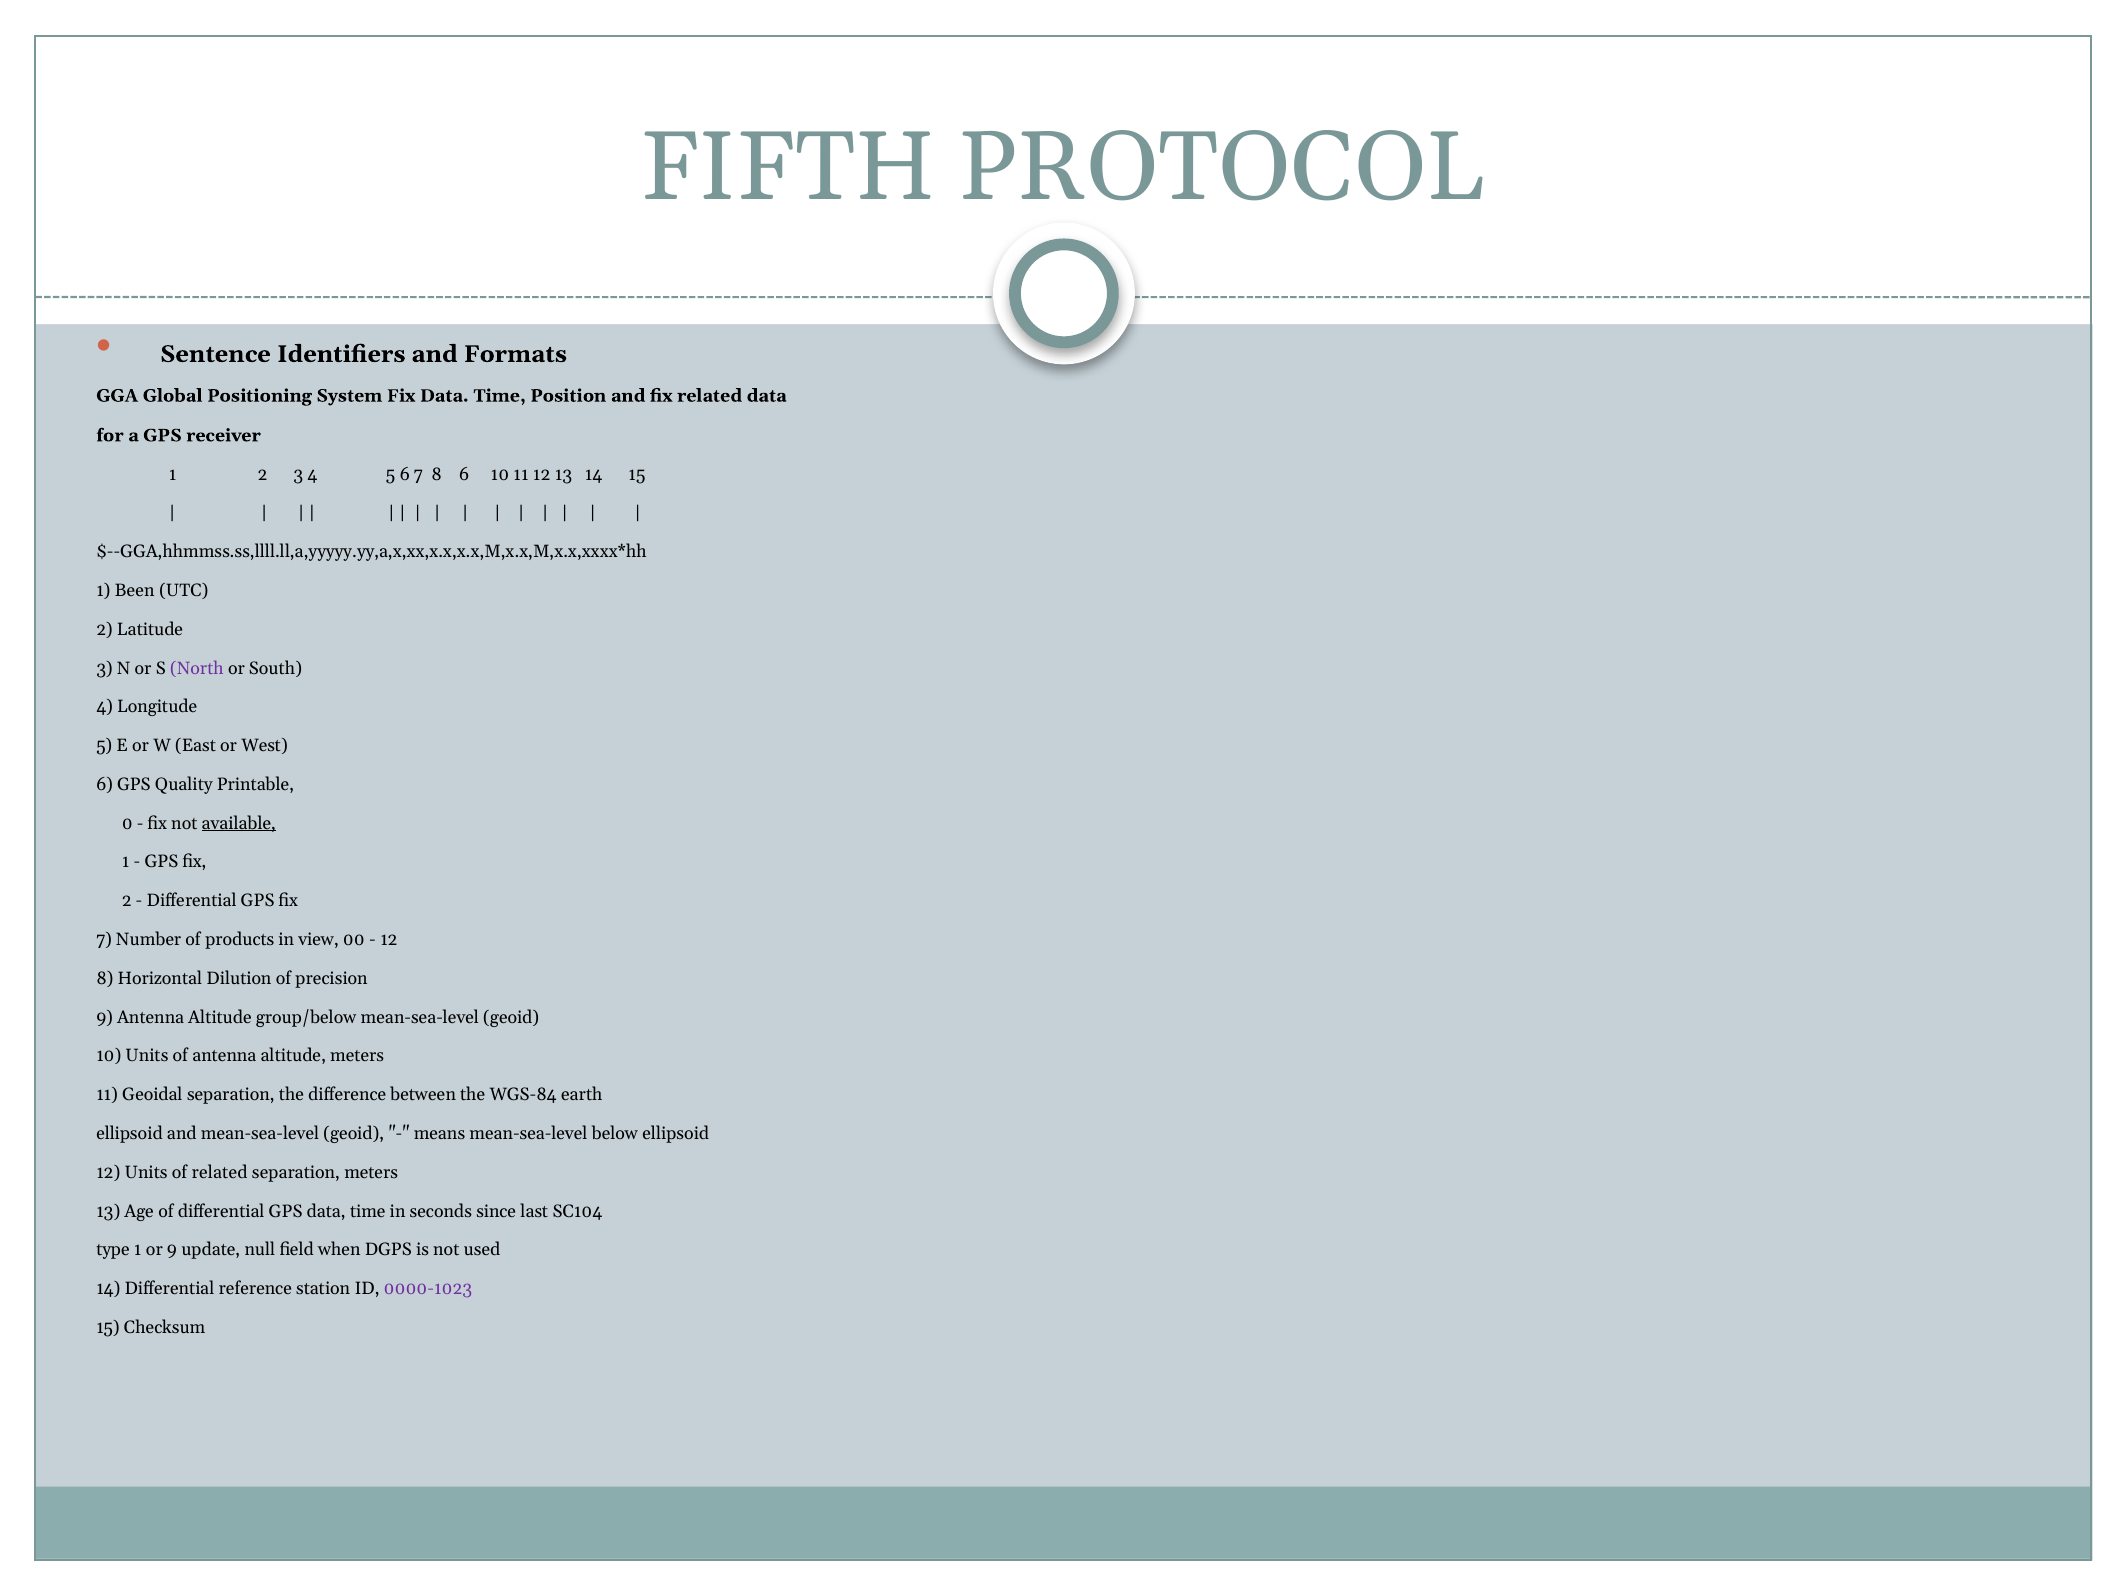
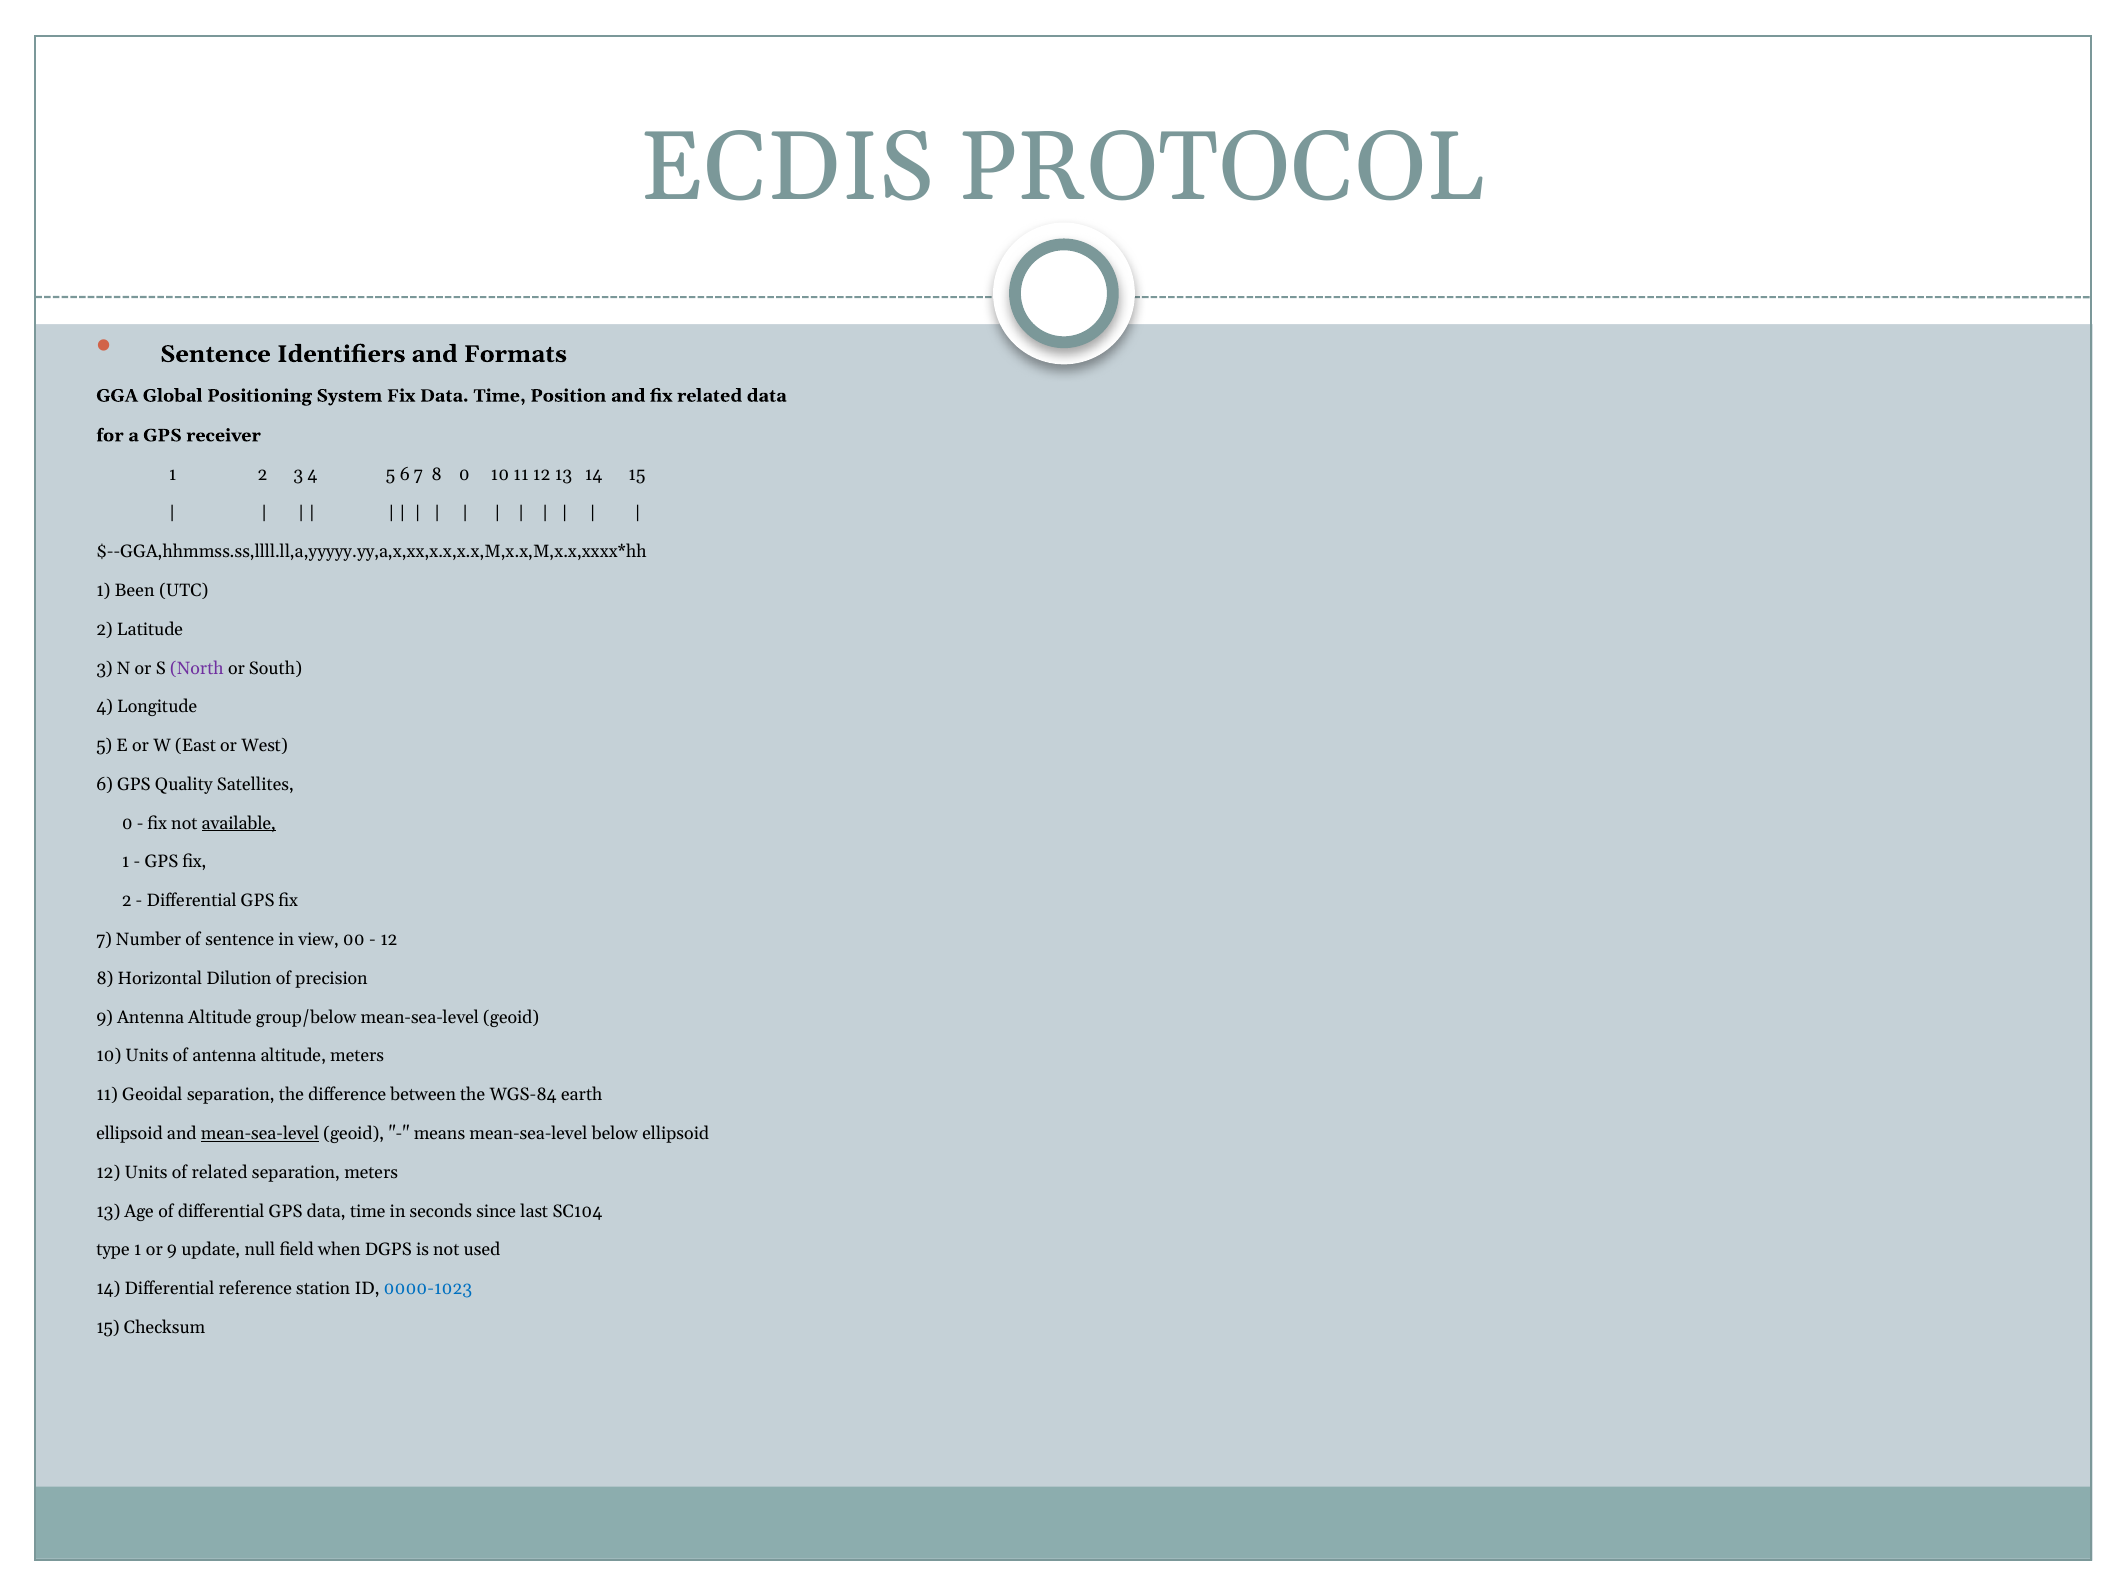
FIFTH: FIFTH -> ECDIS
8 6: 6 -> 0
Printable: Printable -> Satellites
of products: products -> sentence
mean-sea-level at (260, 1134) underline: none -> present
0000-1023 colour: purple -> blue
